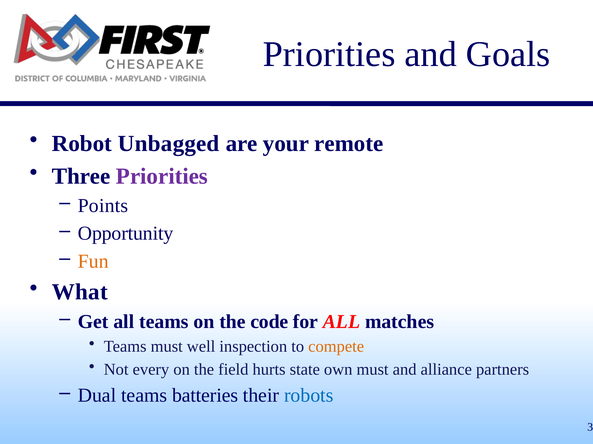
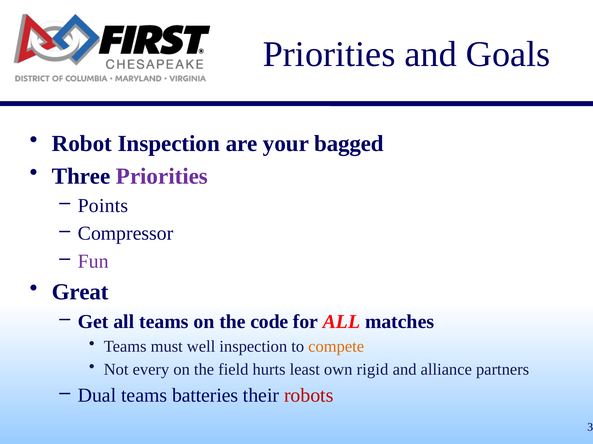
Robot Unbagged: Unbagged -> Inspection
remote: remote -> bagged
Opportunity: Opportunity -> Compressor
Fun colour: orange -> purple
What: What -> Great
state: state -> least
own must: must -> rigid
robots colour: blue -> red
